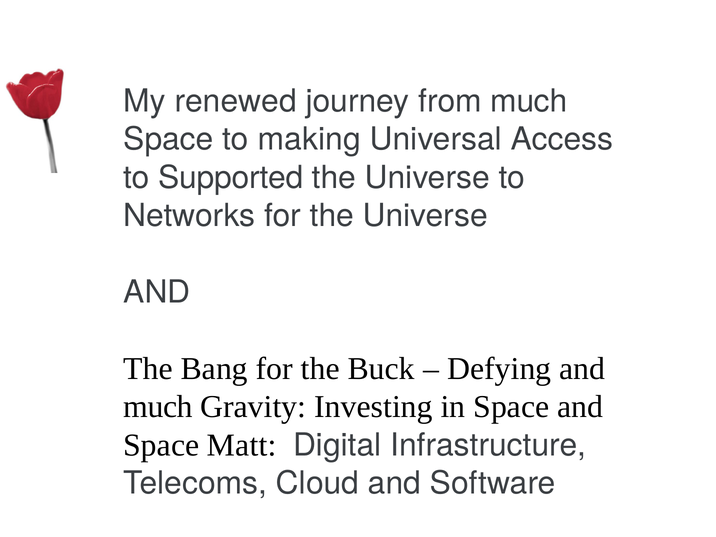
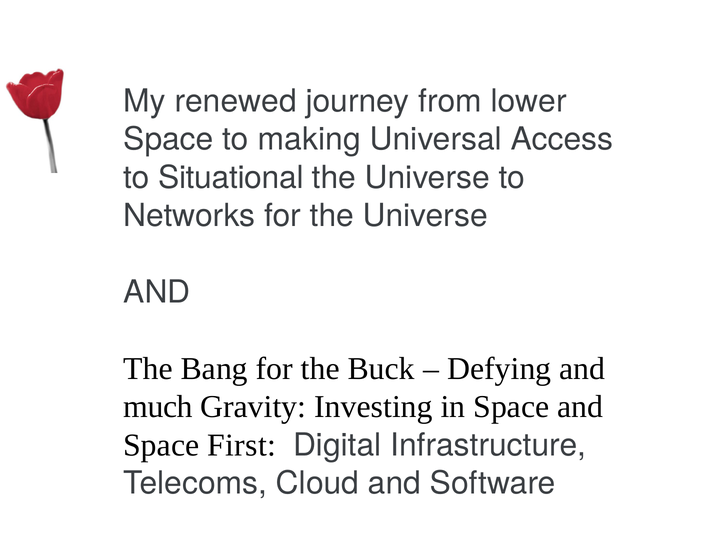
from much: much -> lower
Supported: Supported -> Situational
Matt: Matt -> First
